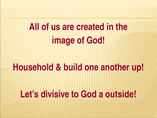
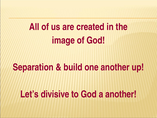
Household: Household -> Separation
a outside: outside -> another
